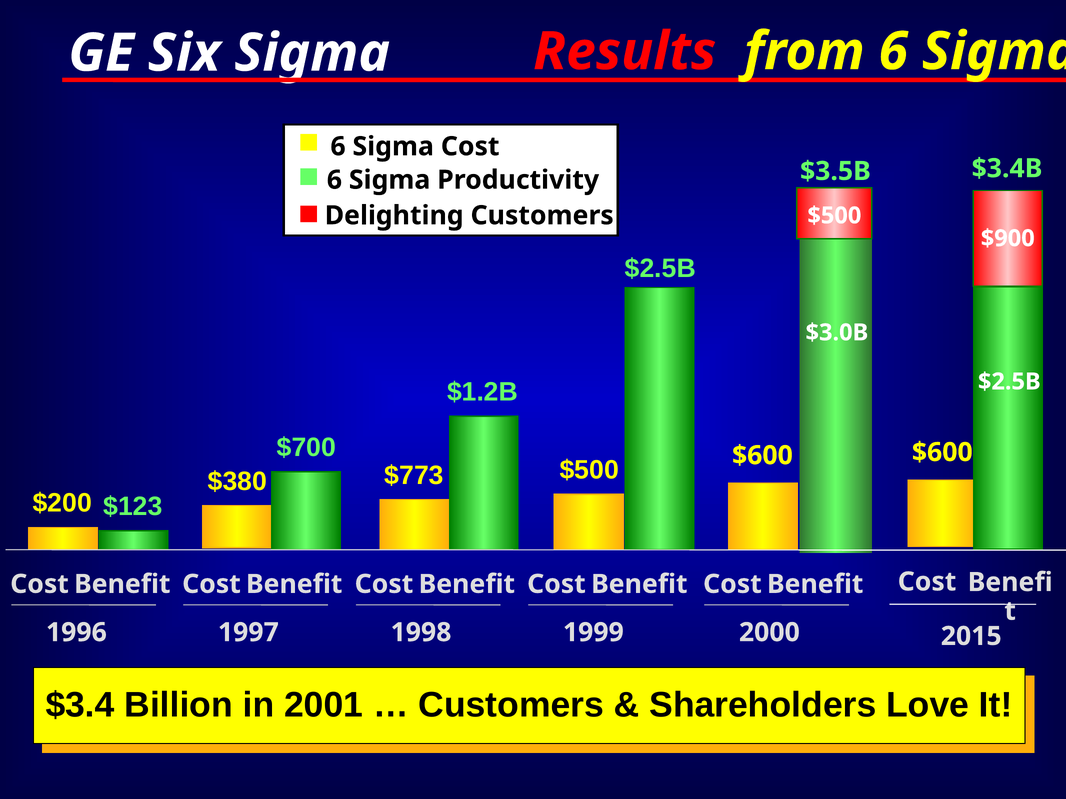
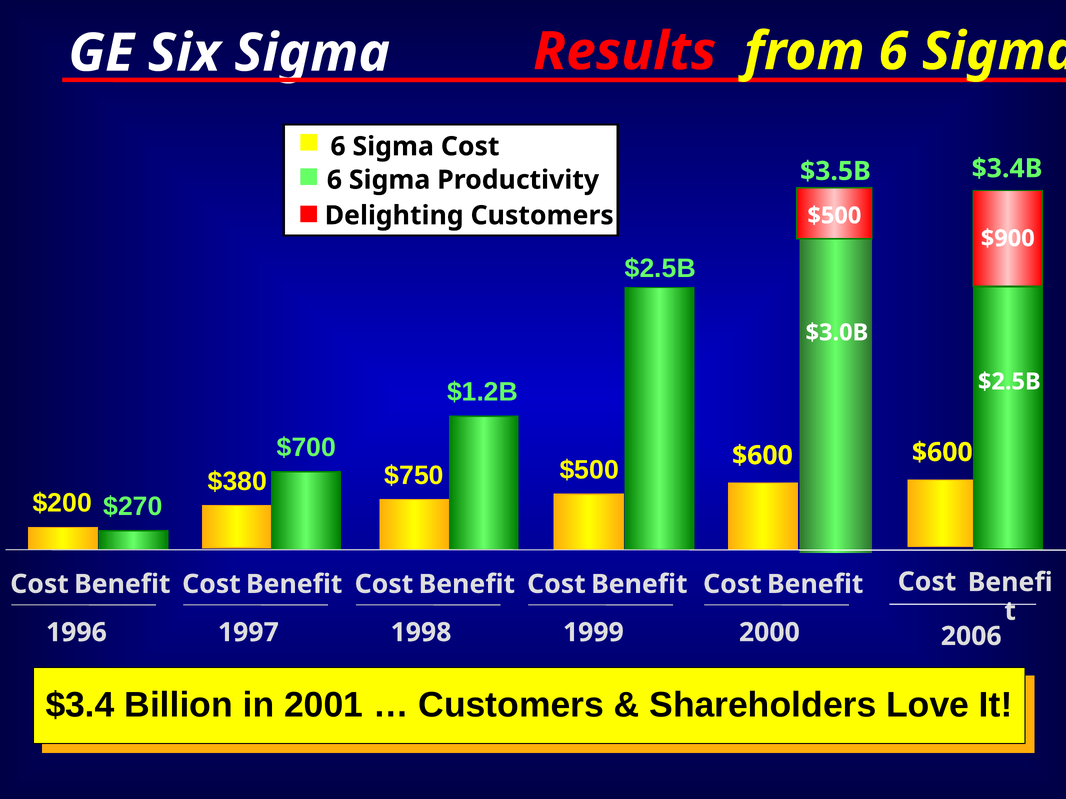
$773: $773 -> $750
$123: $123 -> $270
2015: 2015 -> 2006
